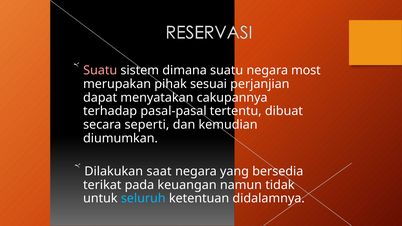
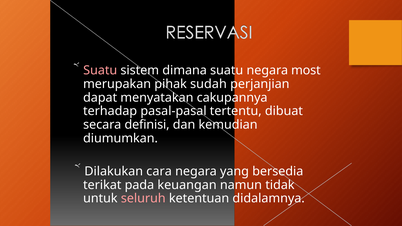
sesuai: sesuai -> sudah
seperti: seperti -> definisi
saat: saat -> cara
seluruh colour: light blue -> pink
